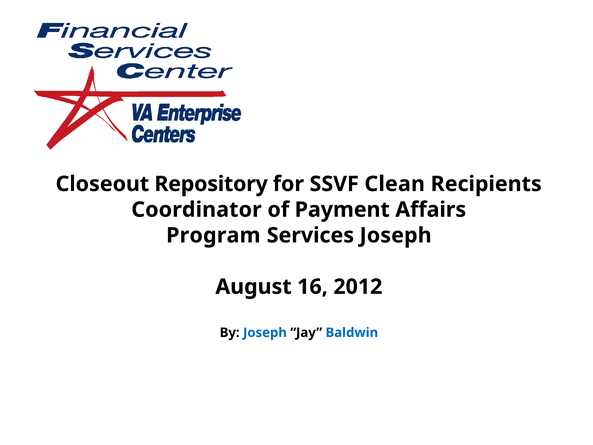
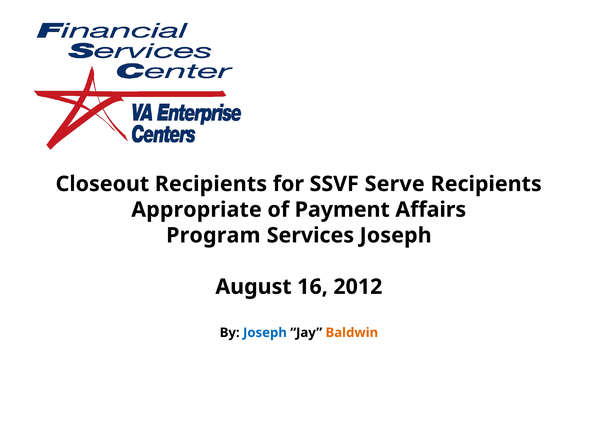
Closeout Repository: Repository -> Recipients
Clean: Clean -> Serve
Coordinator: Coordinator -> Appropriate
Baldwin colour: blue -> orange
